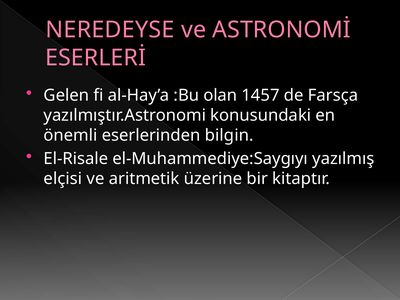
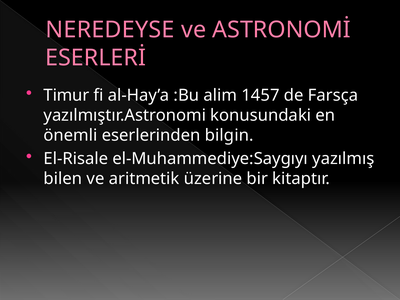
Gelen: Gelen -> Timur
olan: olan -> alim
elçisi: elçisi -> bilen
